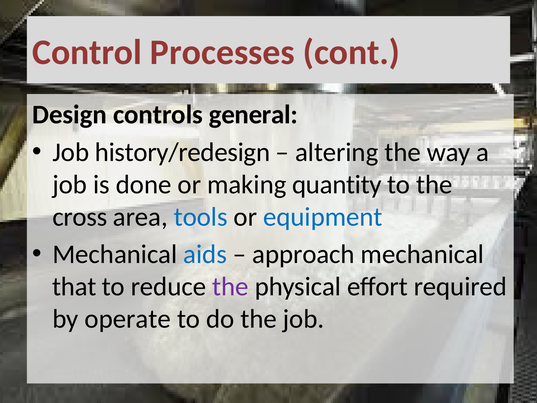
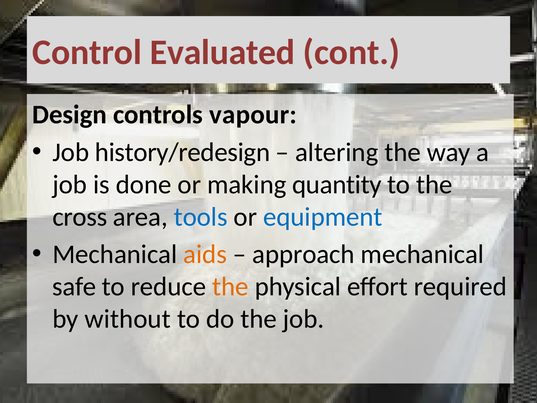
Processes: Processes -> Evaluated
general: general -> vapour
aids colour: blue -> orange
that: that -> safe
the at (230, 286) colour: purple -> orange
operate: operate -> without
